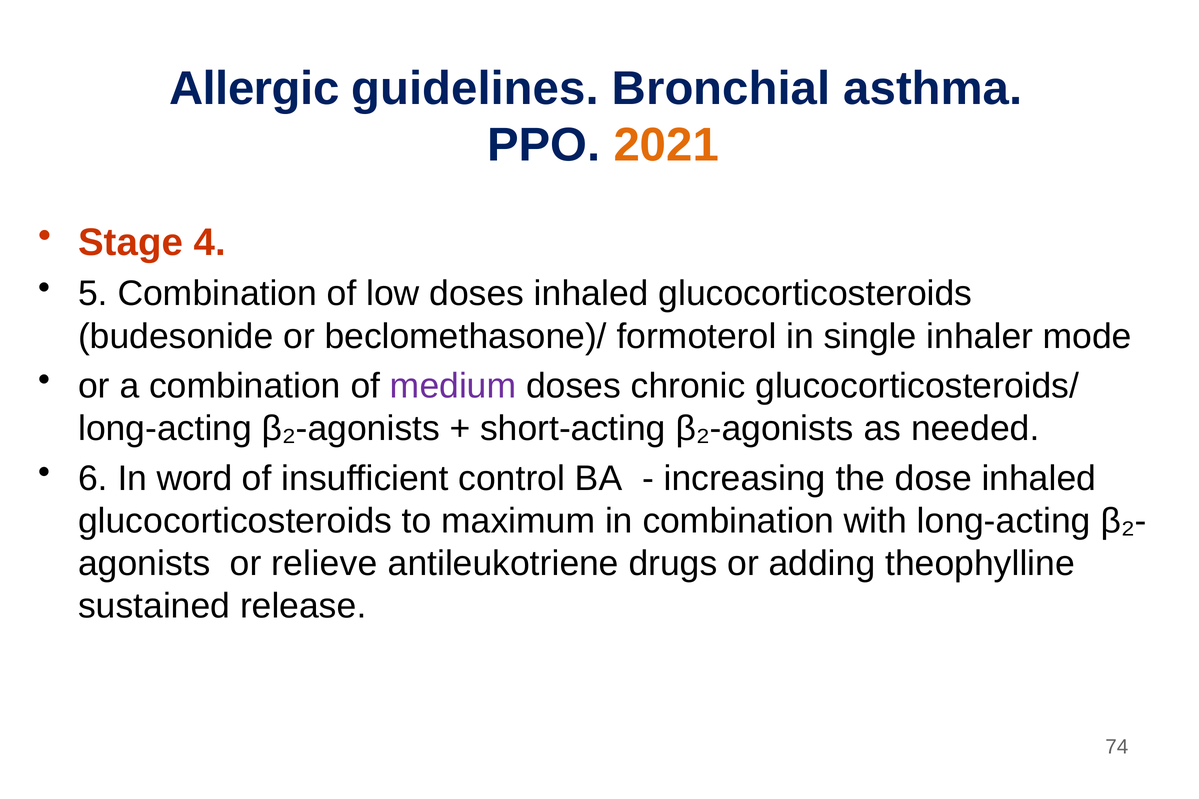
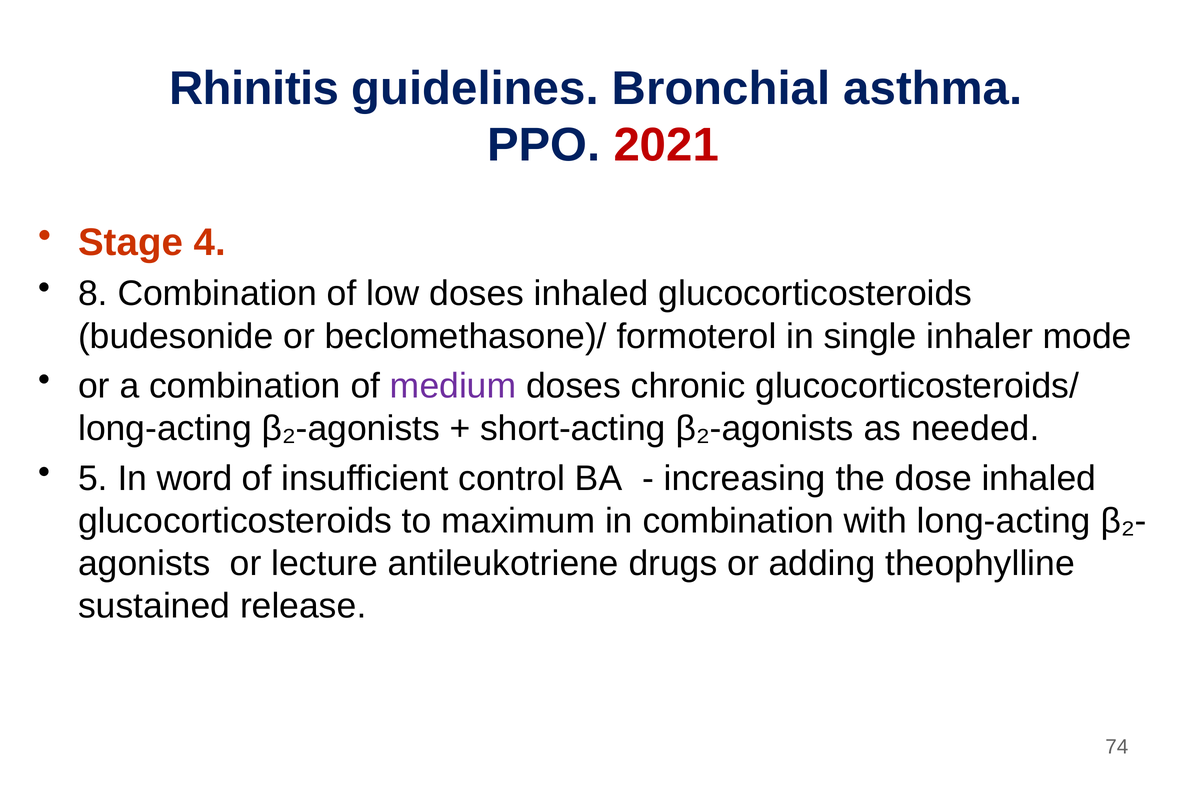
Allergic: Allergic -> Rhinitis
2021 colour: orange -> red
5: 5 -> 8
6: 6 -> 5
relieve: relieve -> lecture
